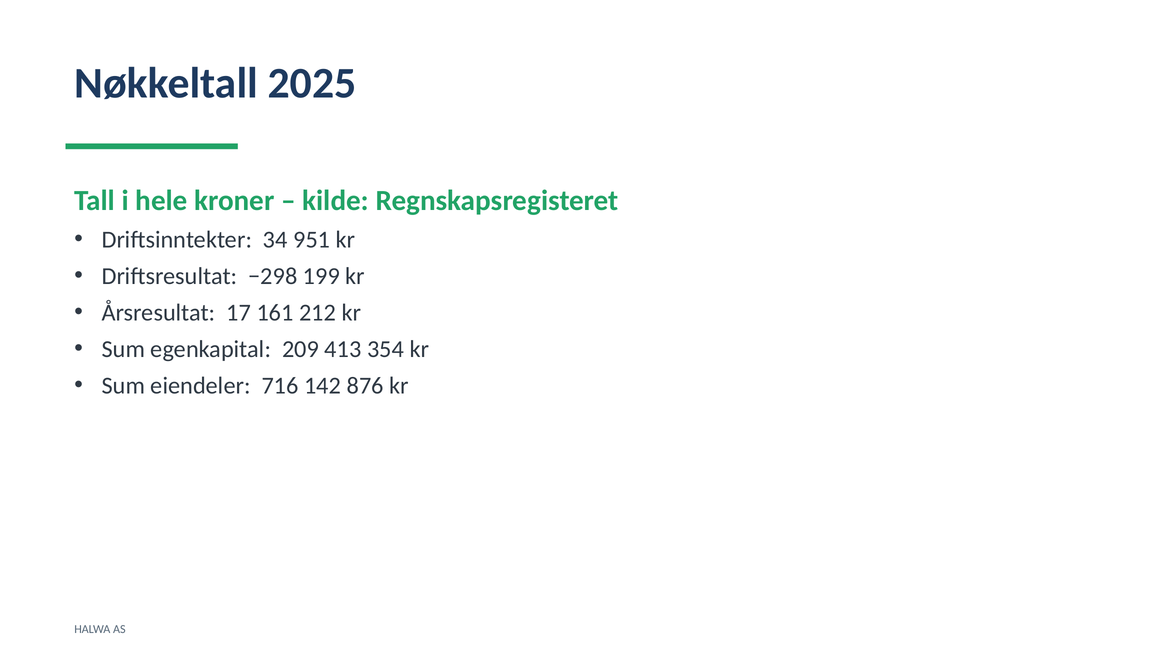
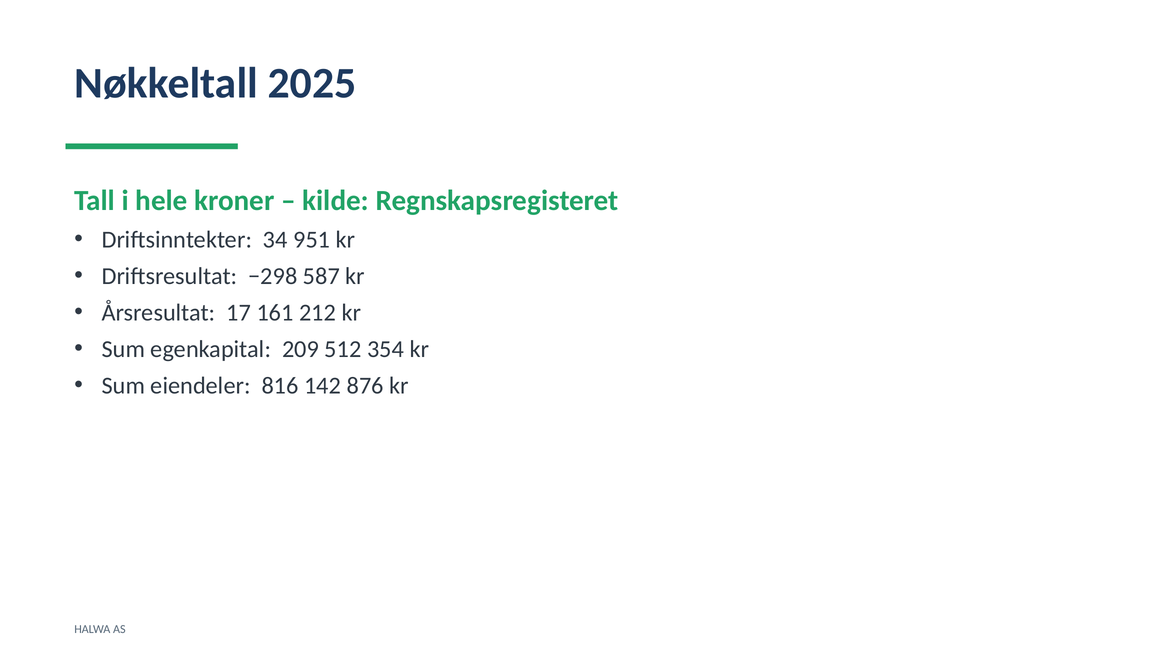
199: 199 -> 587
413: 413 -> 512
716: 716 -> 816
